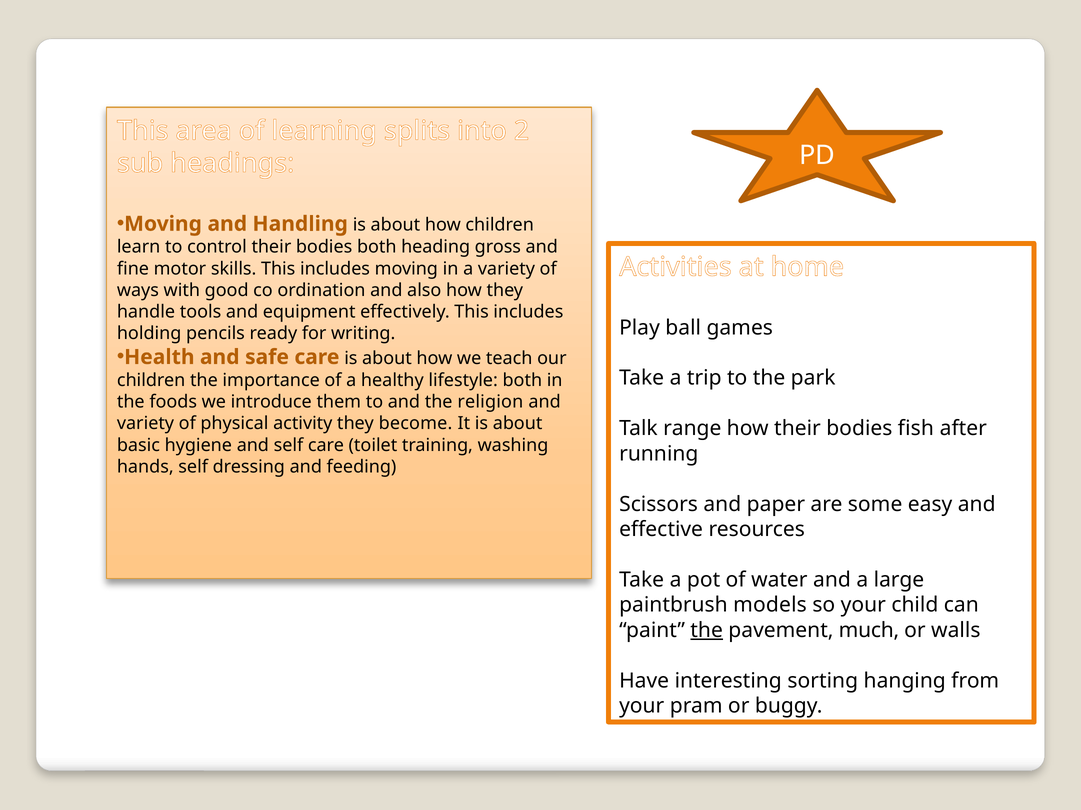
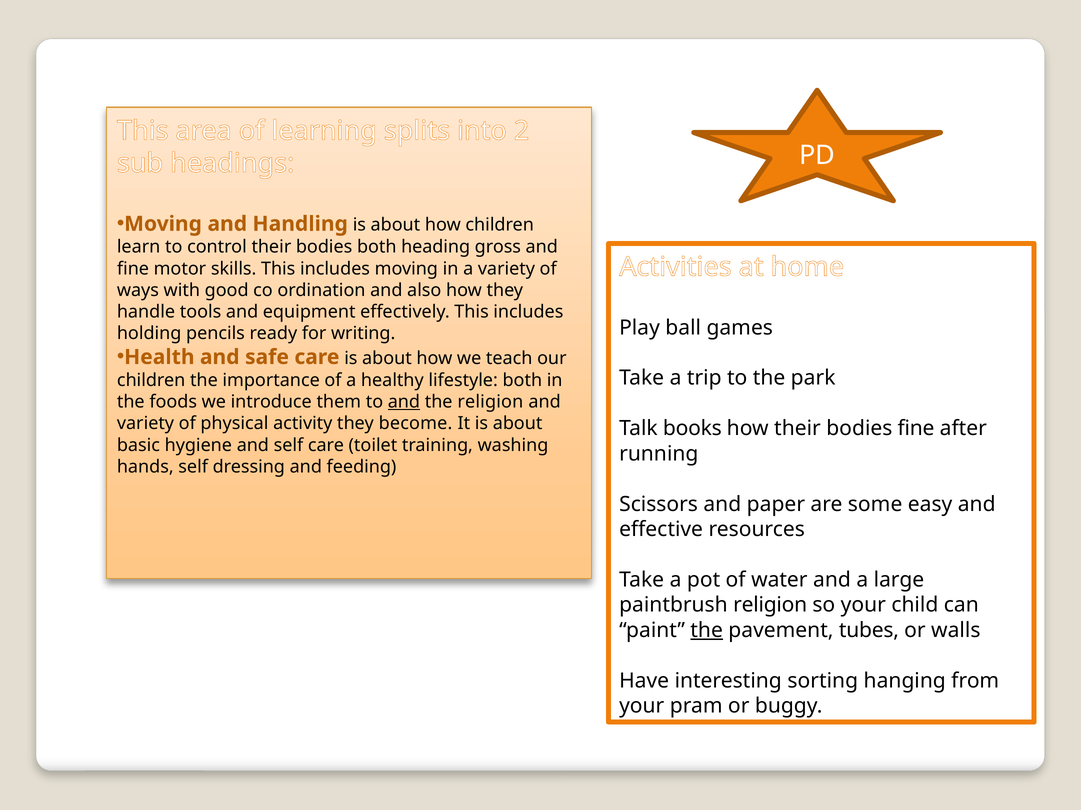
and at (404, 402) underline: none -> present
range: range -> books
bodies fish: fish -> fine
paintbrush models: models -> religion
much: much -> tubes
